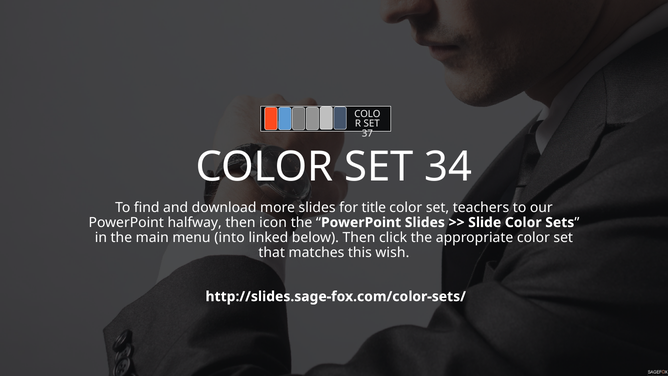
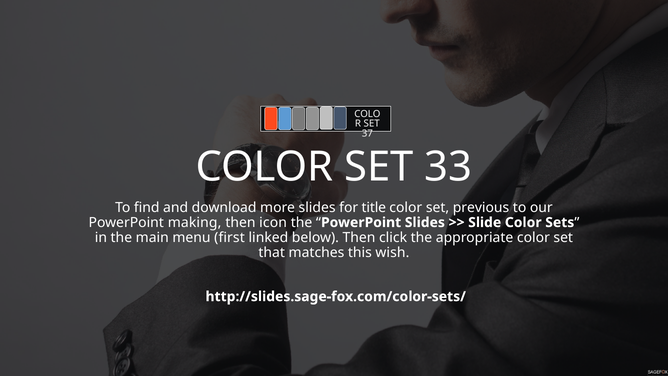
34: 34 -> 33
teachers: teachers -> previous
halfway: halfway -> making
into: into -> first
